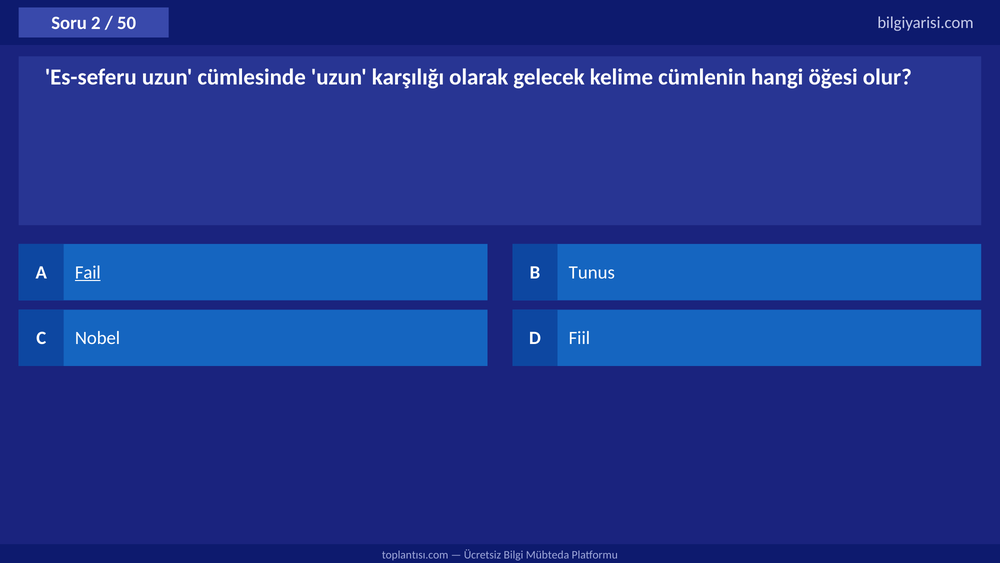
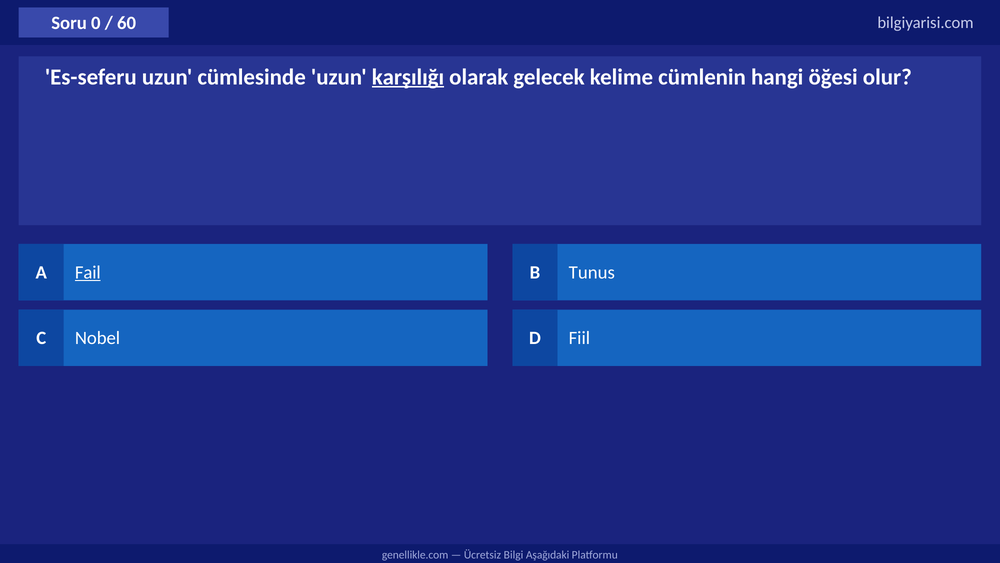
2: 2 -> 0
50: 50 -> 60
karşılığı underline: none -> present
toplantısı.com: toplantısı.com -> genellikle.com
Mübteda: Mübteda -> Aşağıdaki
